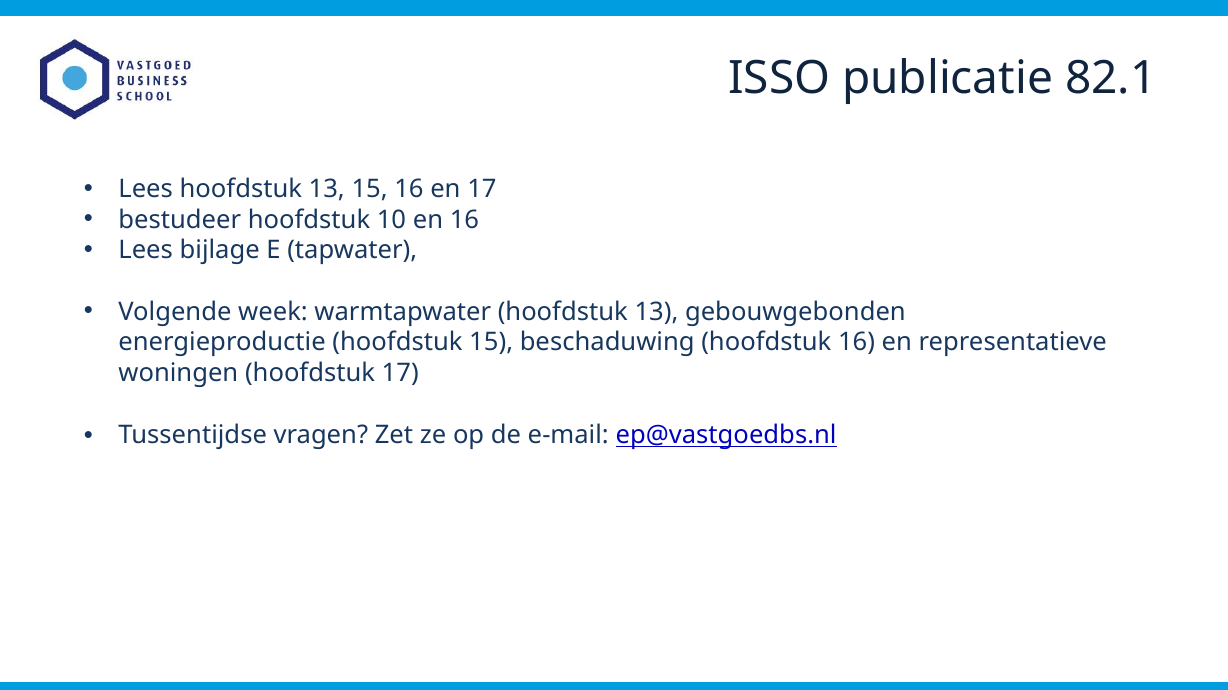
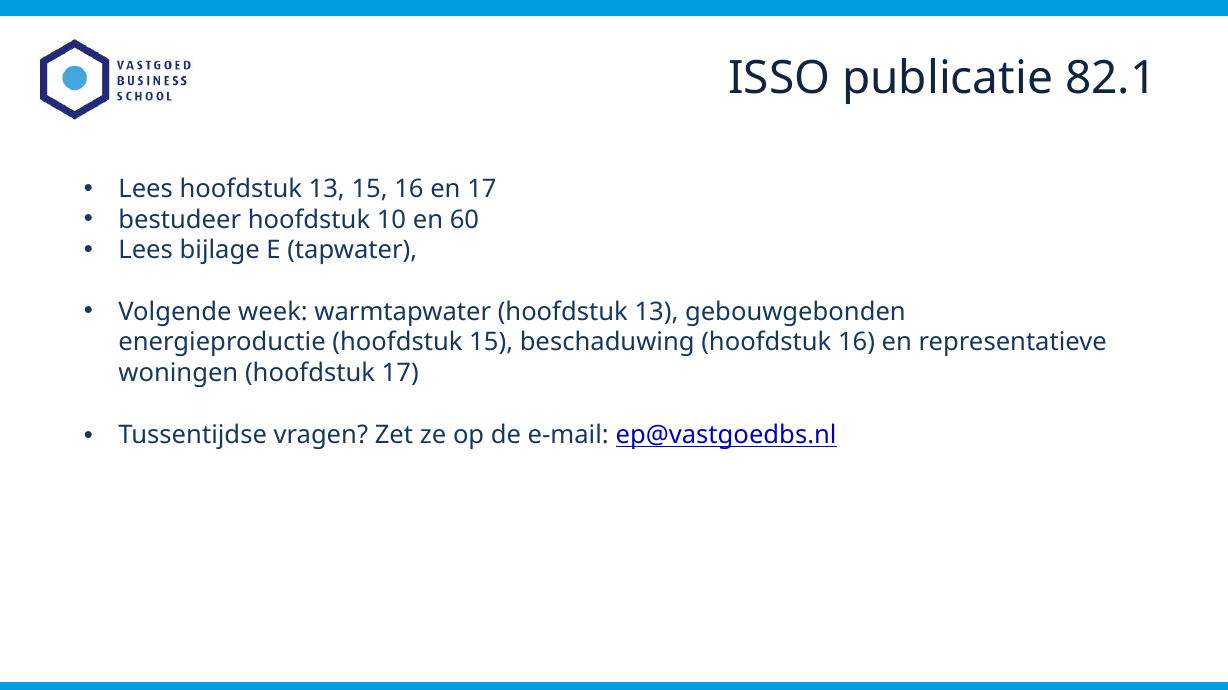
en 16: 16 -> 60
